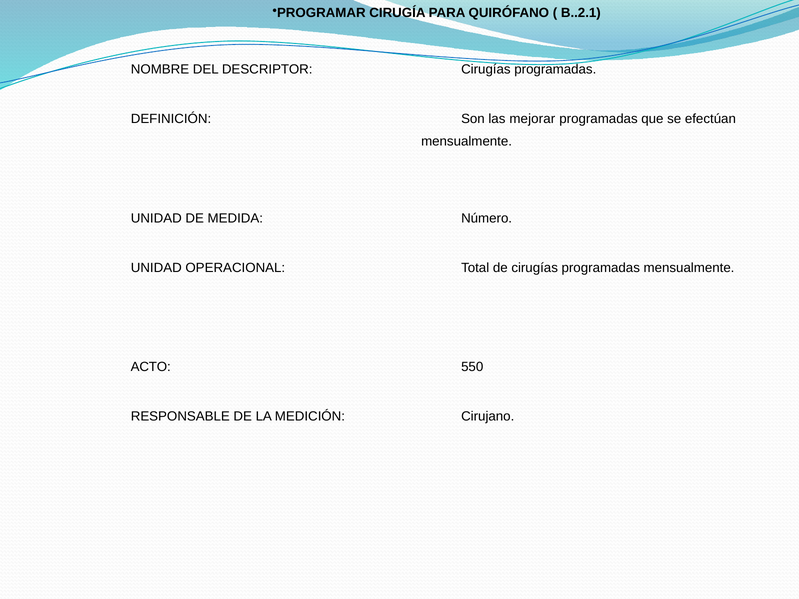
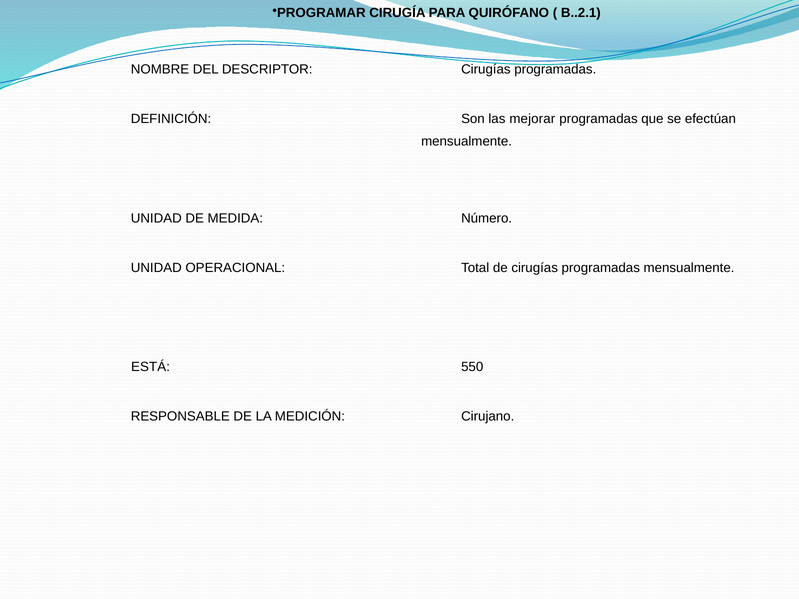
ACTO: ACTO -> ESTÁ
